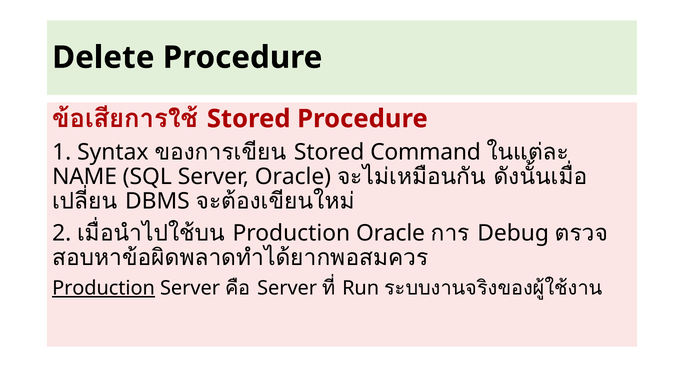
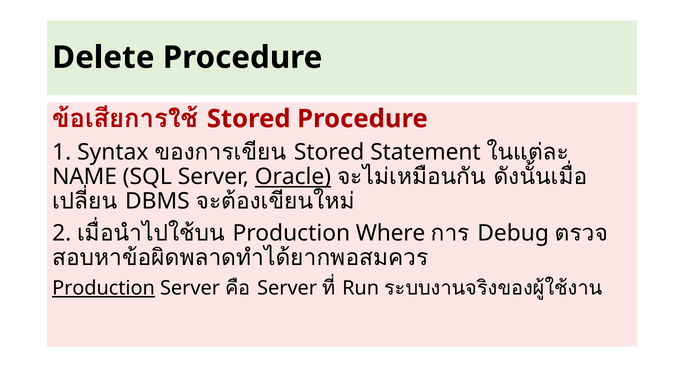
Command: Command -> Statement
Oracle at (293, 177) underline: none -> present
Production Oracle: Oracle -> Where
